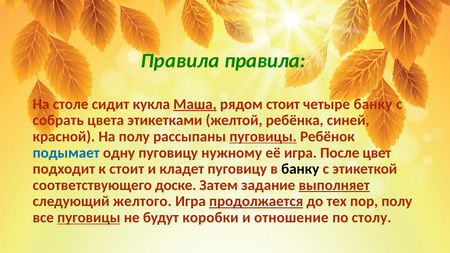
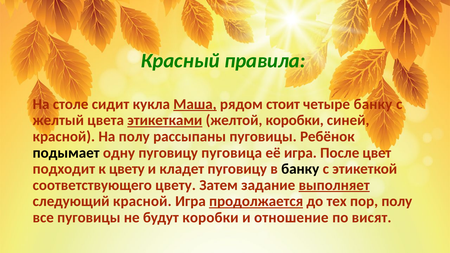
Правила at (180, 61): Правила -> Красный
собрать: собрать -> желтый
этикетками underline: none -> present
желтой ребёнка: ребёнка -> коробки
пуговицы at (263, 137) underline: present -> none
подымает colour: blue -> black
нужному: нужному -> пуговица
к стоит: стоит -> цвету
соответствующего доске: доске -> цвету
следующий желтого: желтого -> красной
пуговицы at (89, 218) underline: present -> none
столу: столу -> висят
